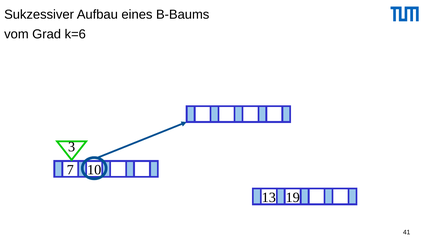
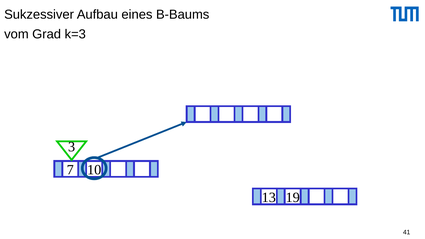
k=6: k=6 -> k=3
